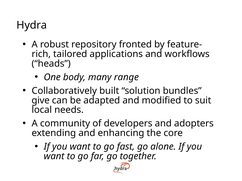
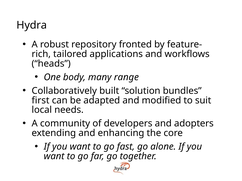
give: give -> first
